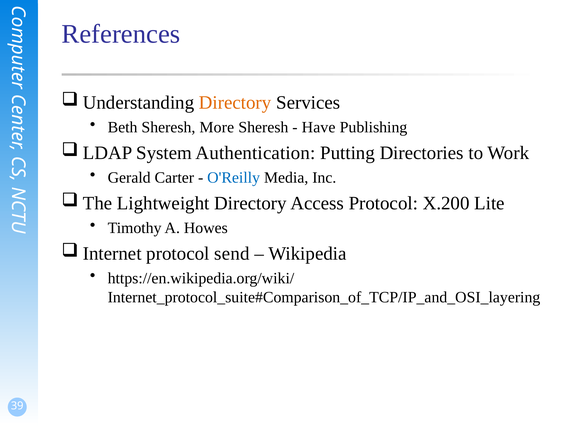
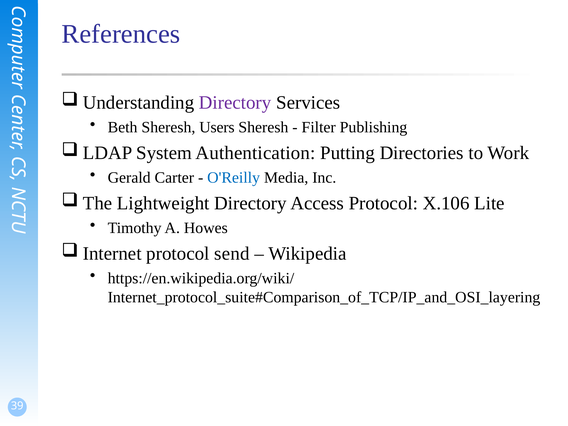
Directory at (235, 103) colour: orange -> purple
More: More -> Users
Have: Have -> Filter
X.200: X.200 -> X.106
